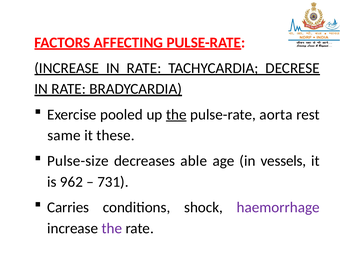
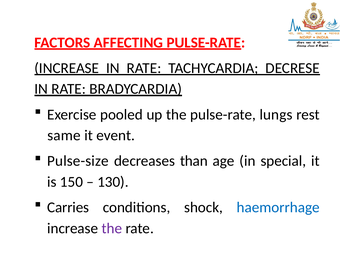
the at (176, 115) underline: present -> none
aorta: aorta -> lungs
these: these -> event
able: able -> than
vessels: vessels -> special
962: 962 -> 150
731: 731 -> 130
haemorrhage colour: purple -> blue
